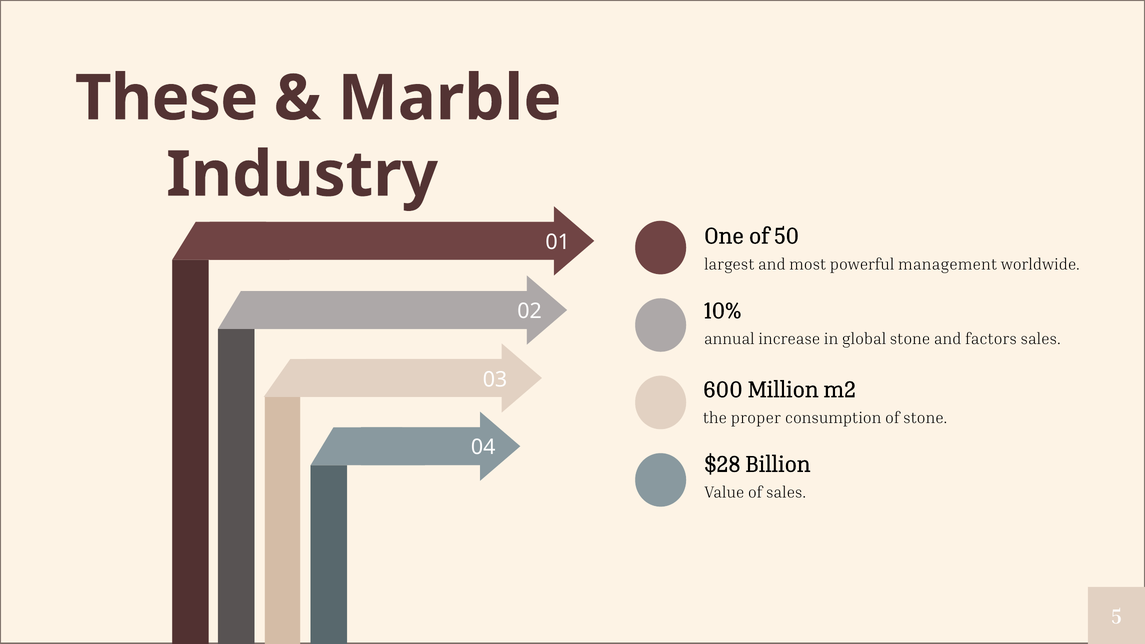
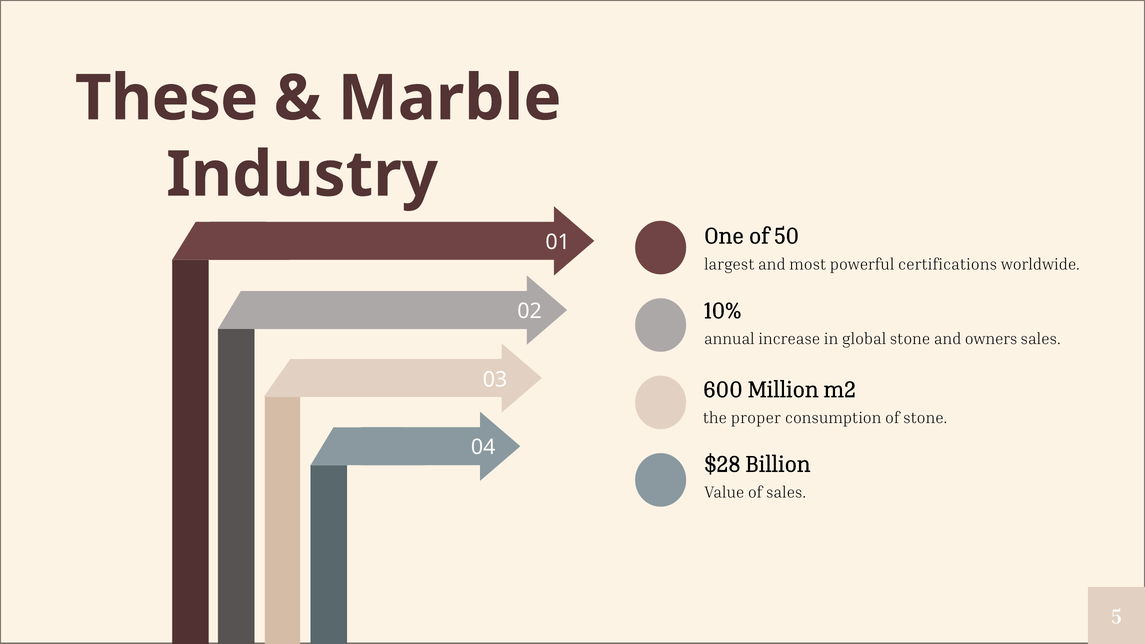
management: management -> certifications
factors: factors -> owners
